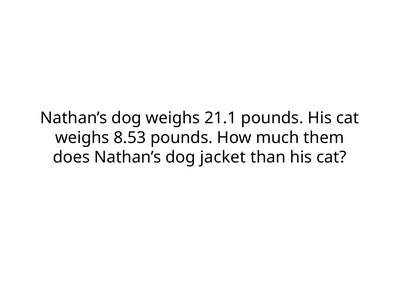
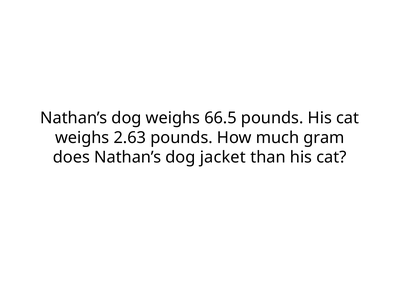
21.1: 21.1 -> 66.5
8.53: 8.53 -> 2.63
them: them -> gram
